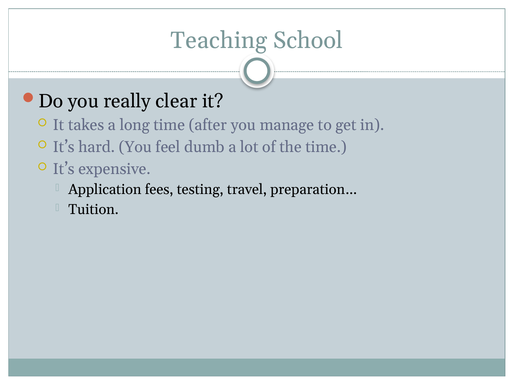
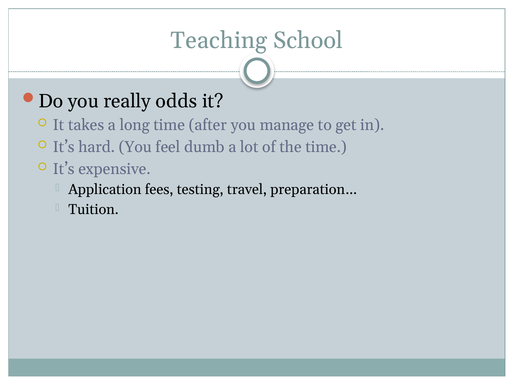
clear: clear -> odds
